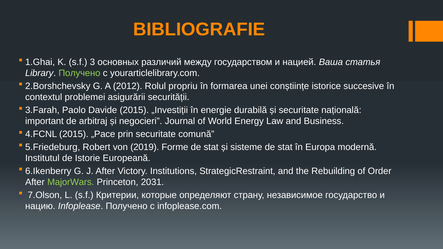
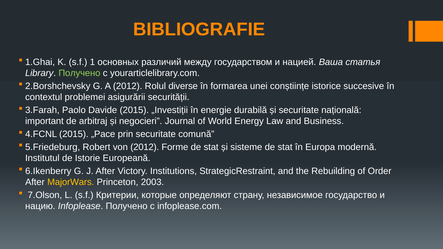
3: 3 -> 1
propriu: propriu -> diverse
von 2019: 2019 -> 2012
MajorWars colour: light green -> yellow
2031: 2031 -> 2003
